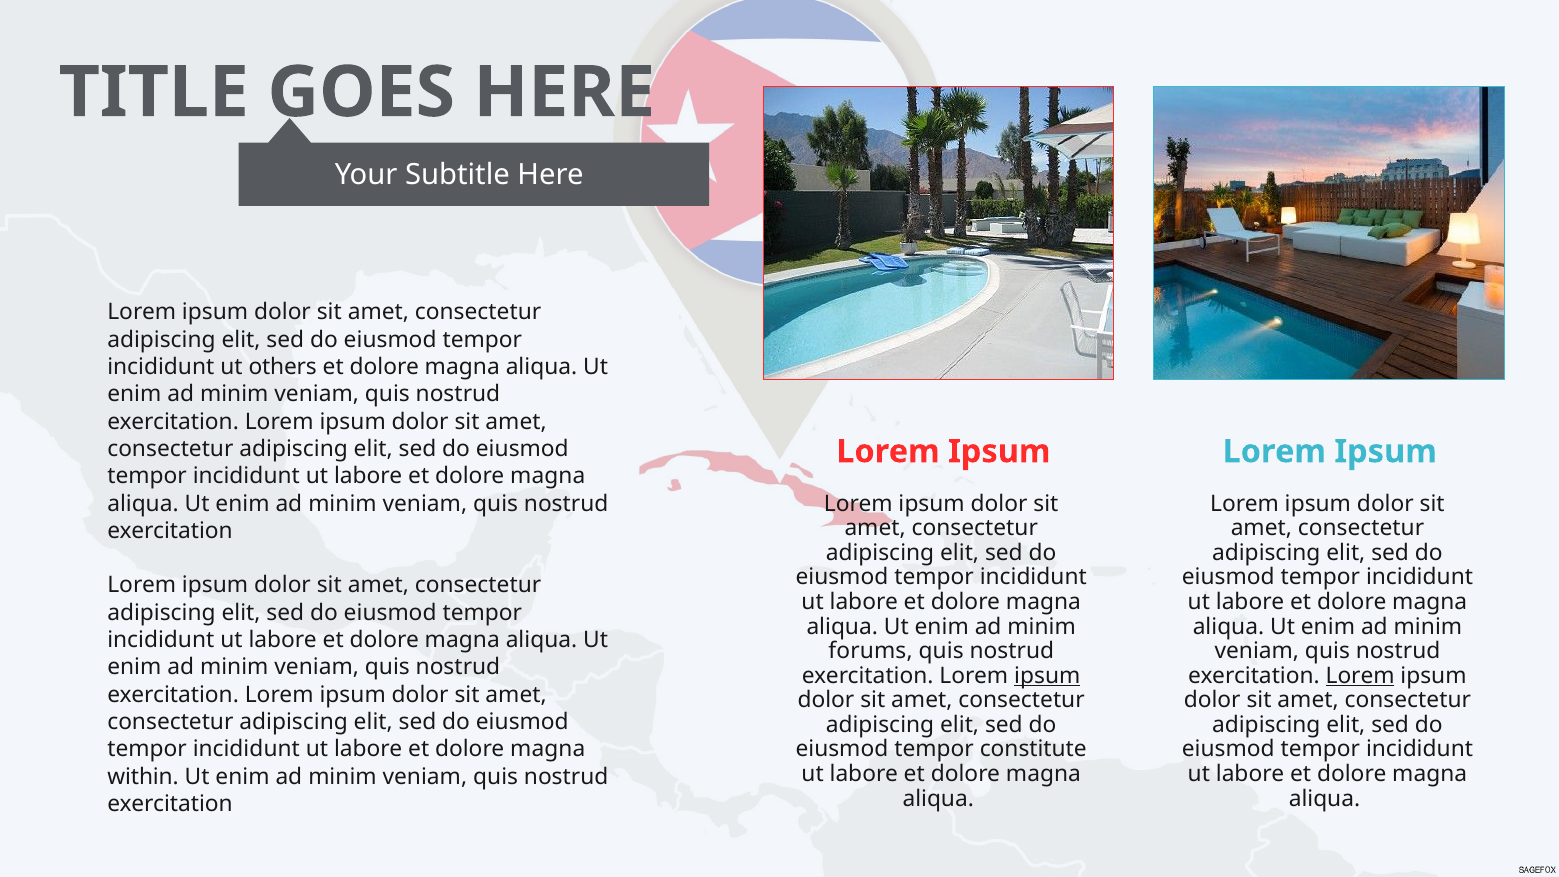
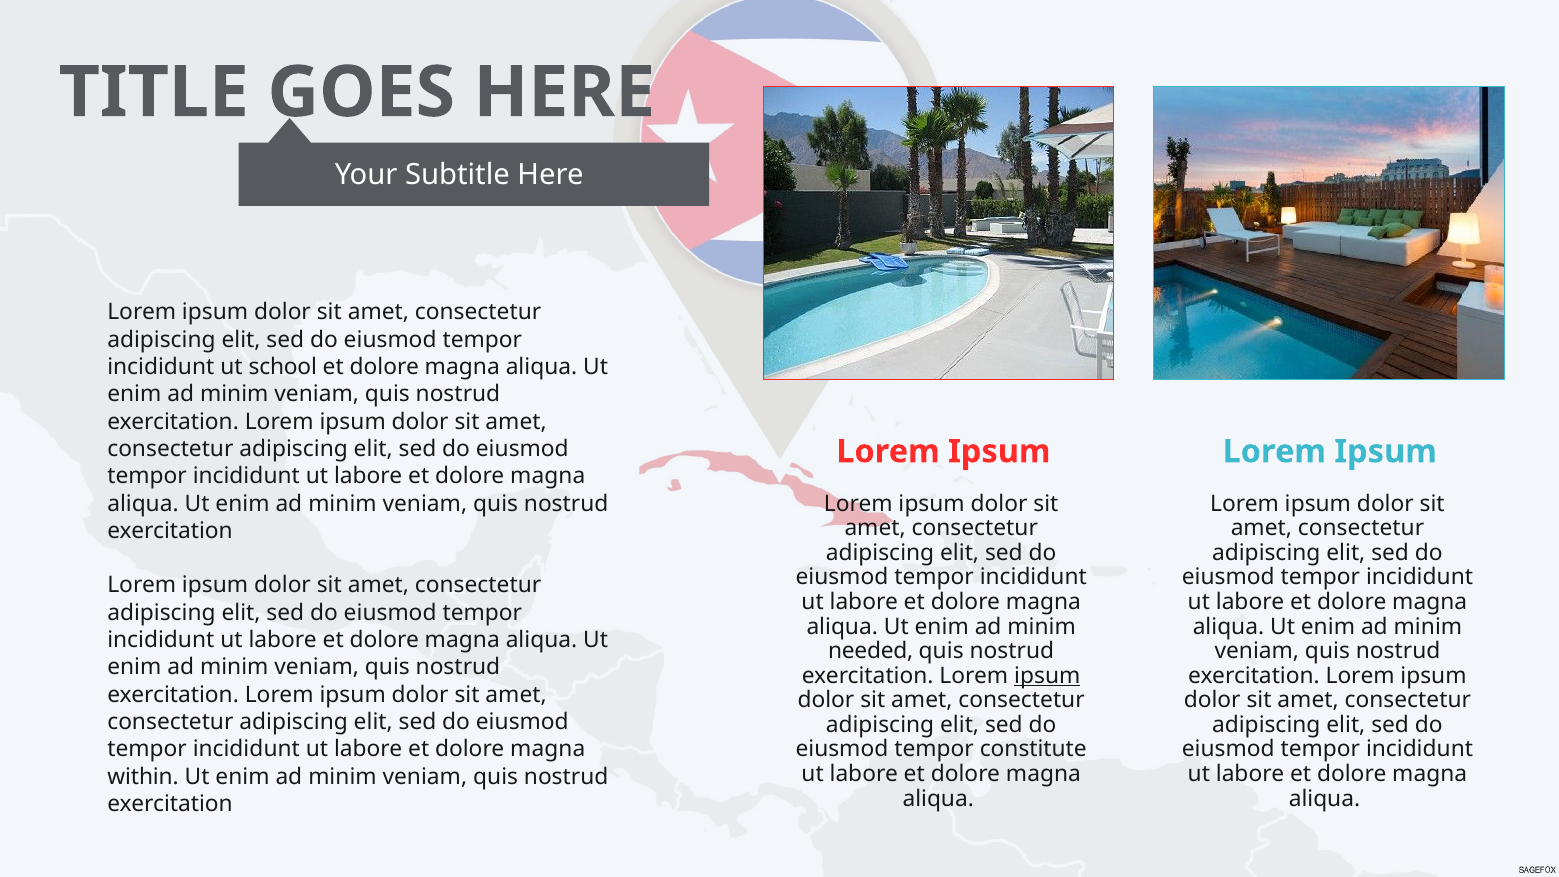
others: others -> school
forums: forums -> needed
Lorem at (1360, 676) underline: present -> none
